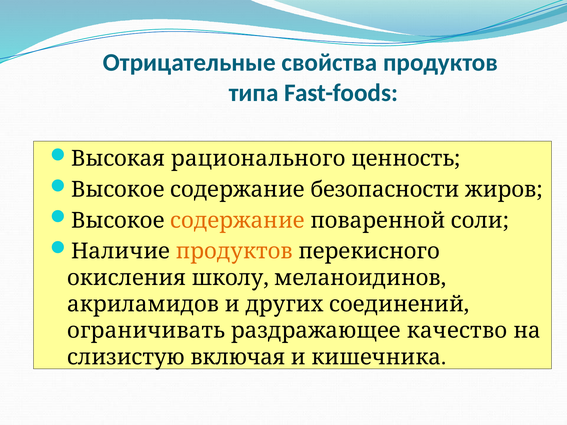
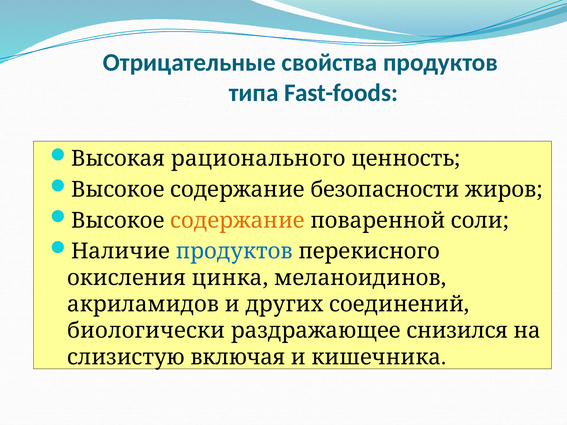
продуктов at (234, 251) colour: orange -> blue
школу: школу -> цинка
ограничивать: ограничивать -> биологически
качество: качество -> снизился
